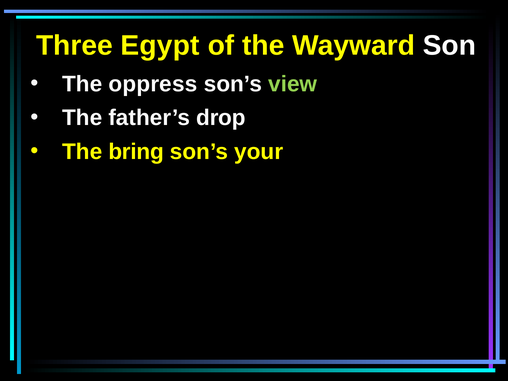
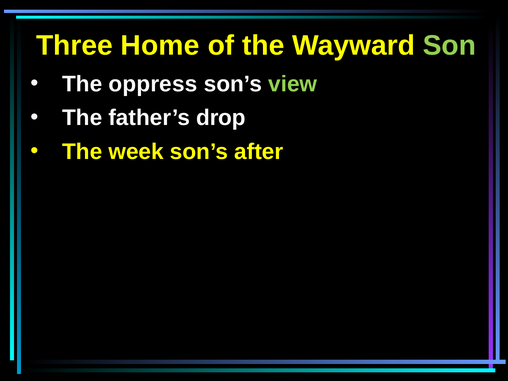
Egypt: Egypt -> Home
Son colour: white -> light green
bring: bring -> week
your: your -> after
